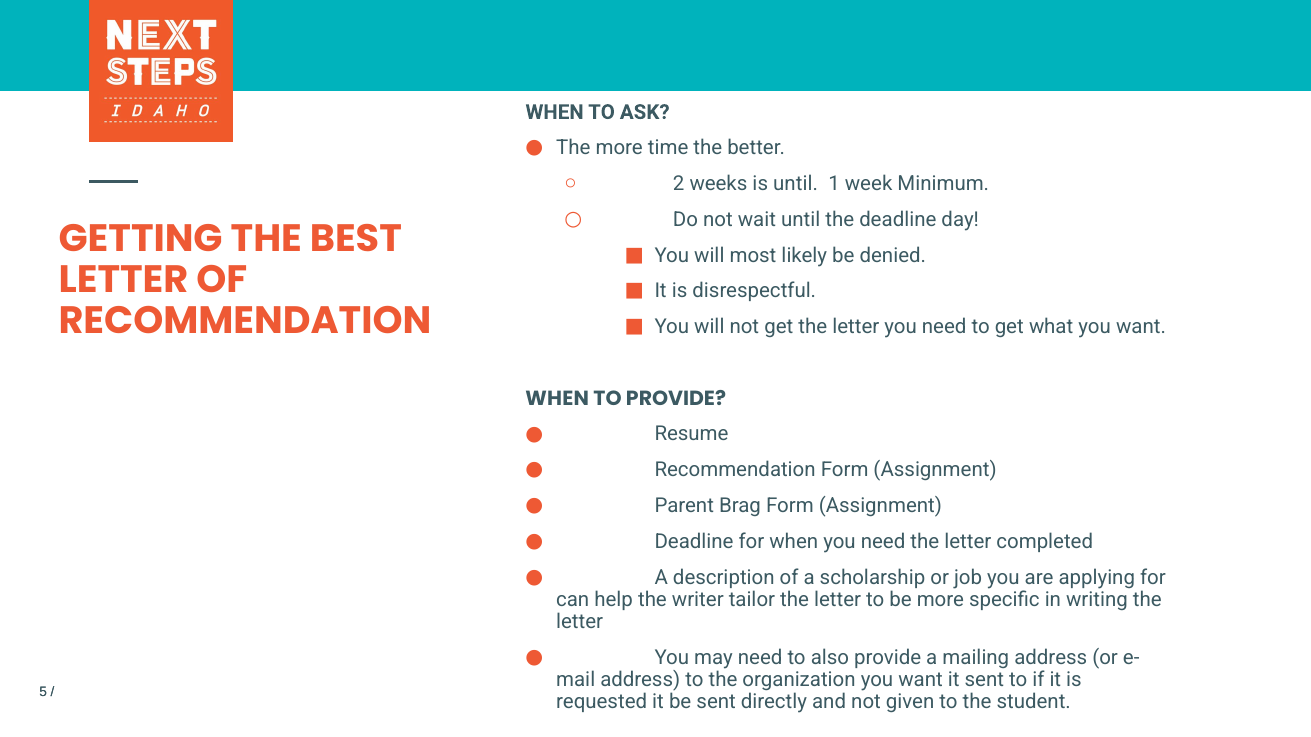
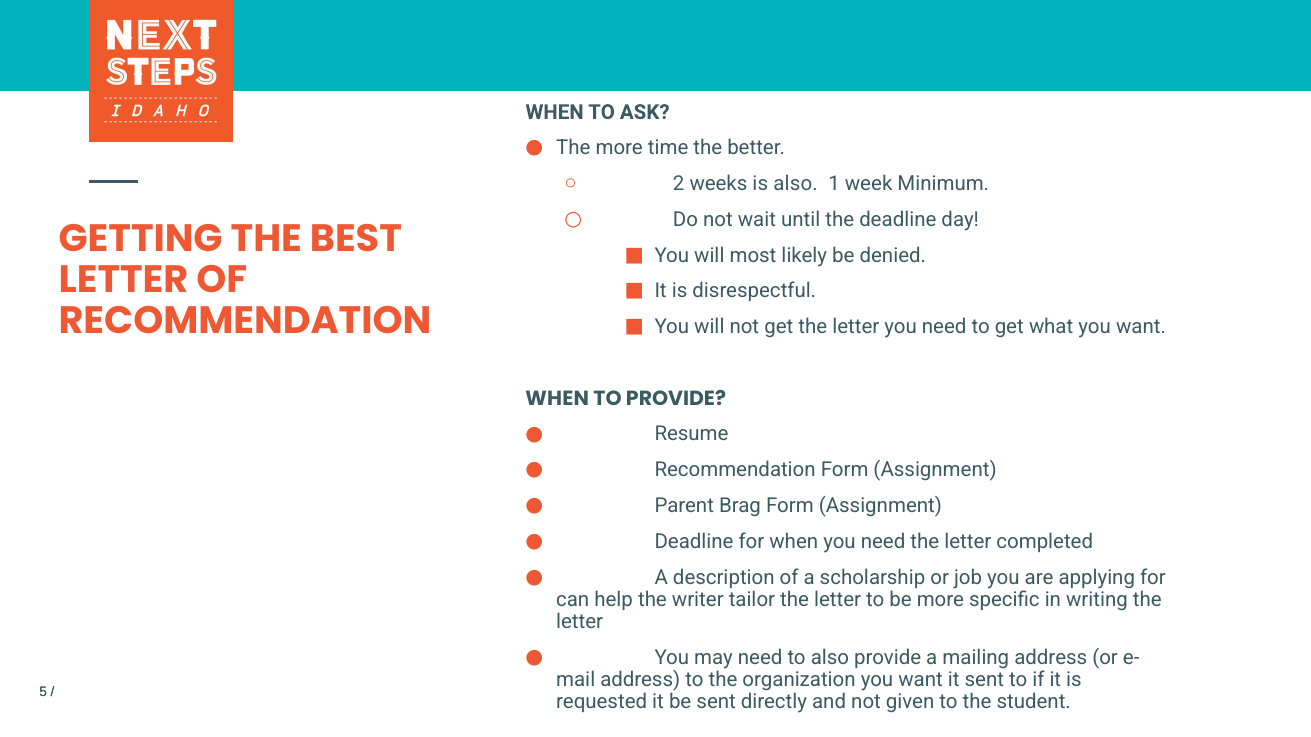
is until: until -> also
